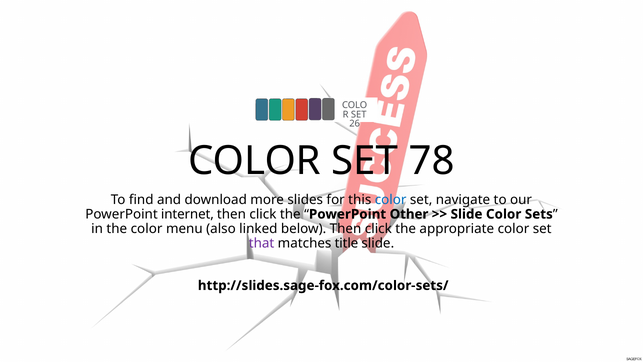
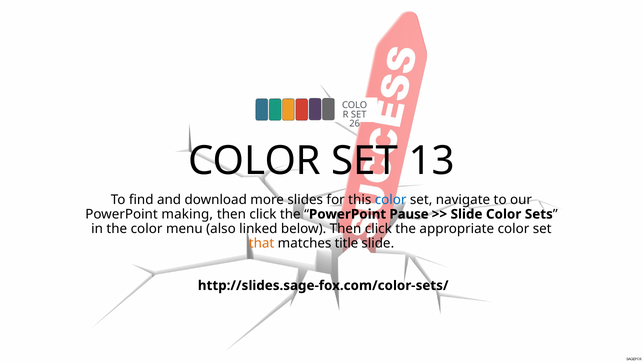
78: 78 -> 13
internet: internet -> making
Other: Other -> Pause
that colour: purple -> orange
